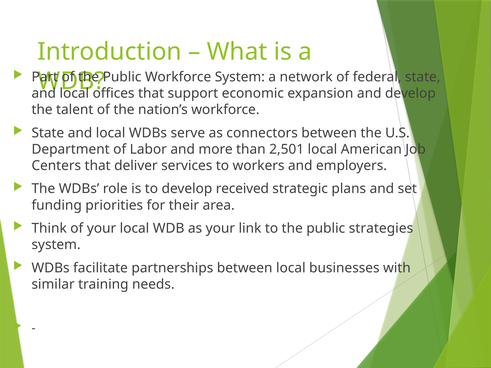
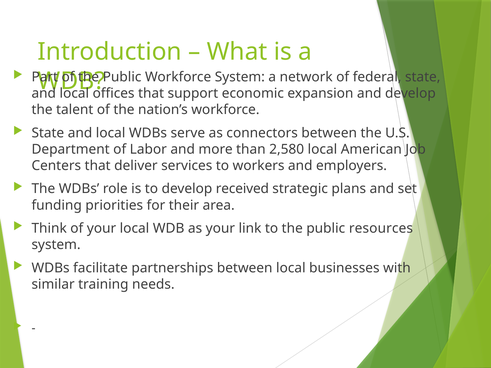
2,501: 2,501 -> 2,580
strategies: strategies -> resources
